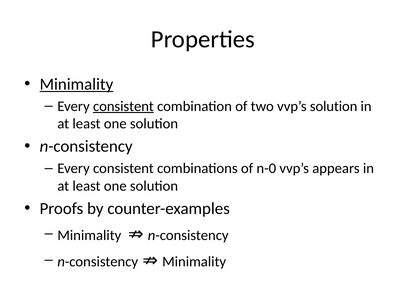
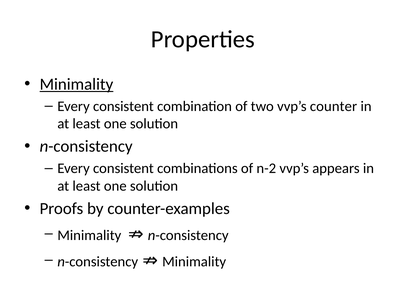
consistent at (123, 106) underline: present -> none
vvp’s solution: solution -> counter
n-0: n-0 -> n-2
